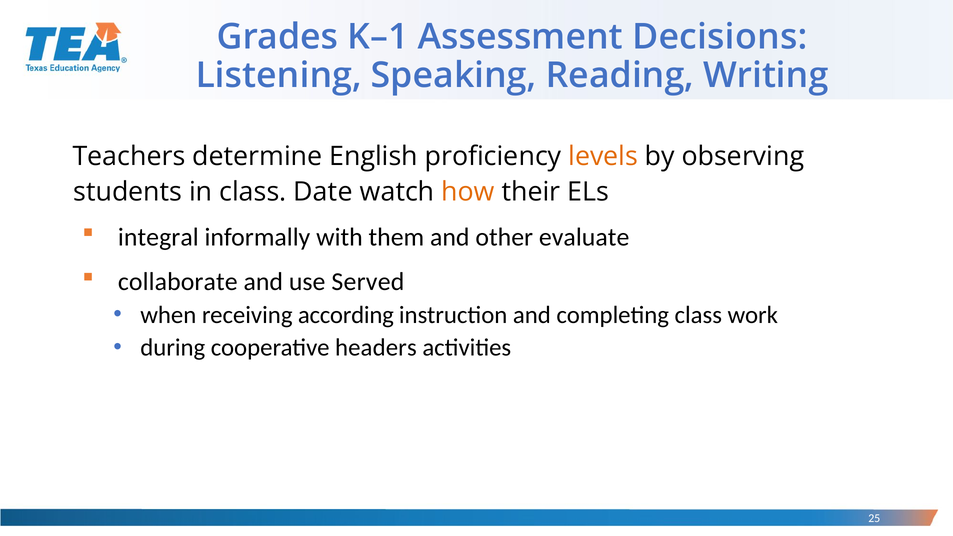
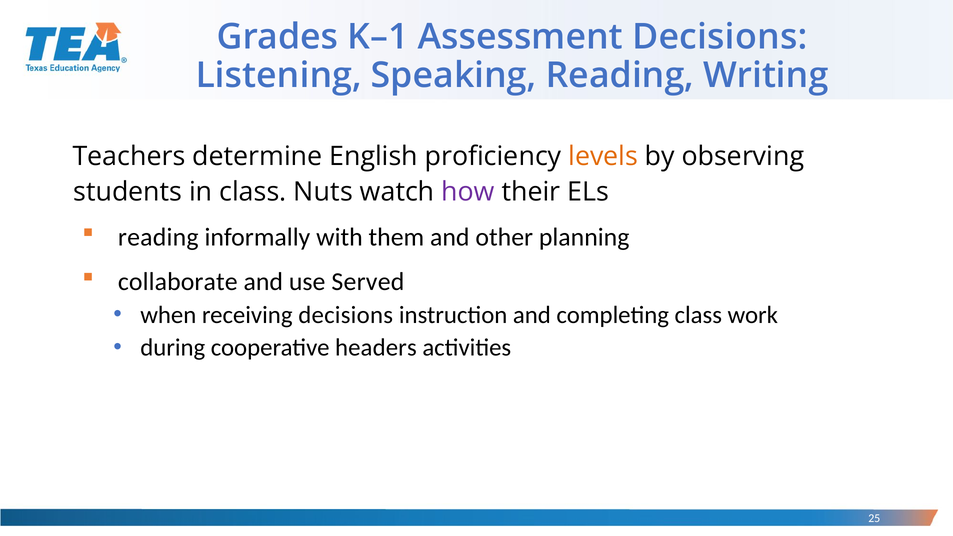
Date: Date -> Nuts
how colour: orange -> purple
integral at (158, 237): integral -> reading
evaluate: evaluate -> planning
receiving according: according -> decisions
